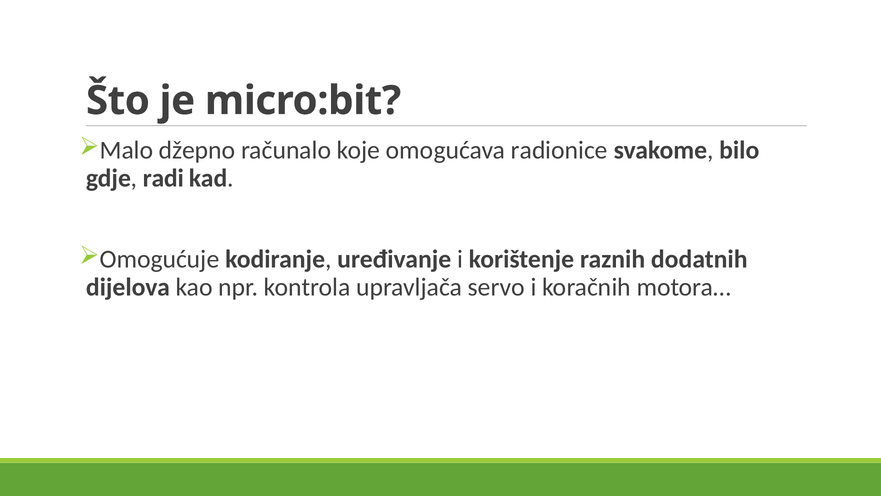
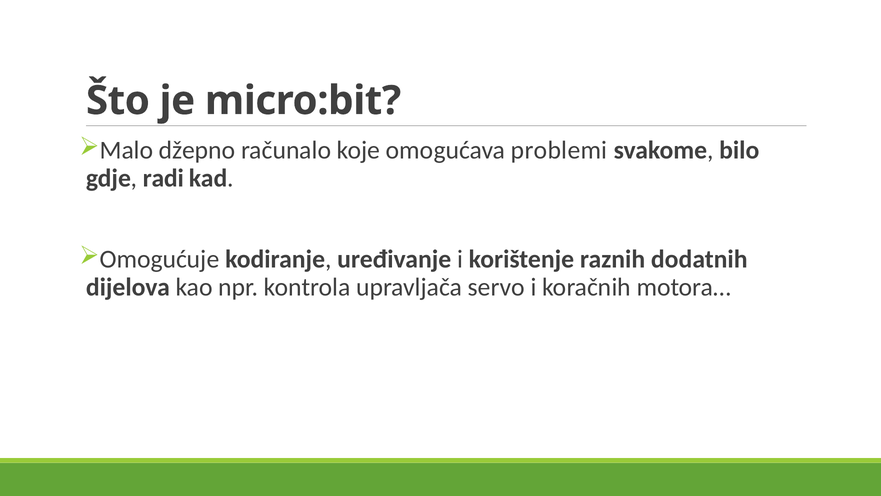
radionice: radionice -> problemi
